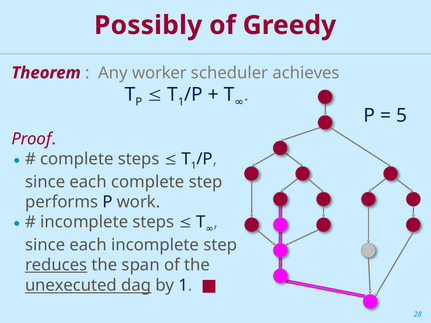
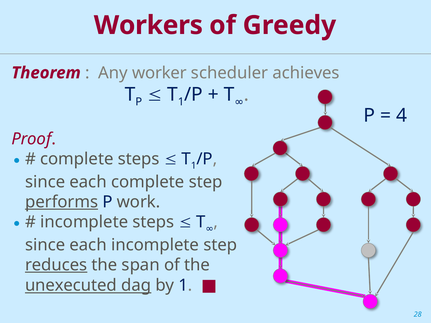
Possibly: Possibly -> Workers
5: 5 -> 4
performs underline: none -> present
